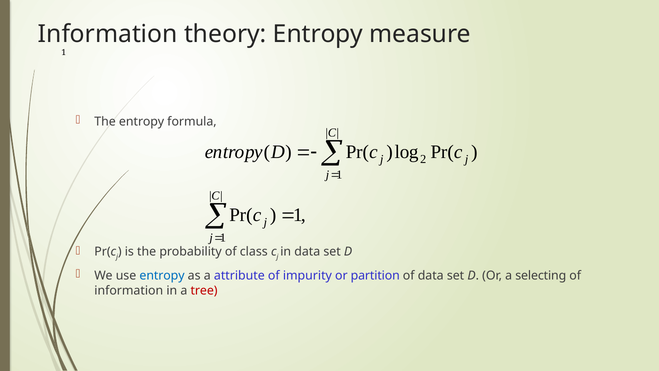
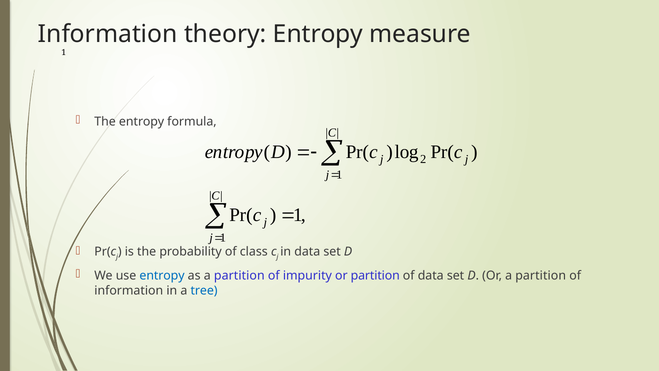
as a attribute: attribute -> partition
Or a selecting: selecting -> partition
tree colour: red -> blue
